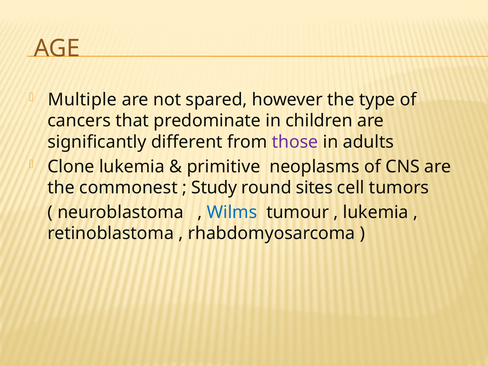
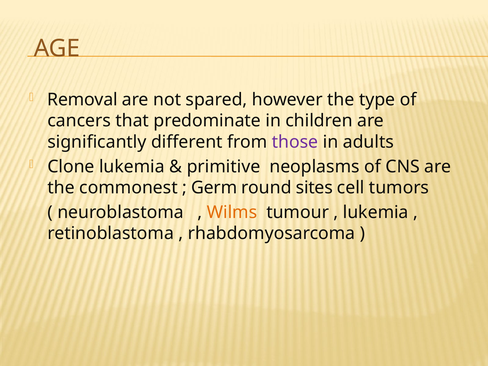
Multiple: Multiple -> Removal
Study: Study -> Germ
Wilms colour: blue -> orange
